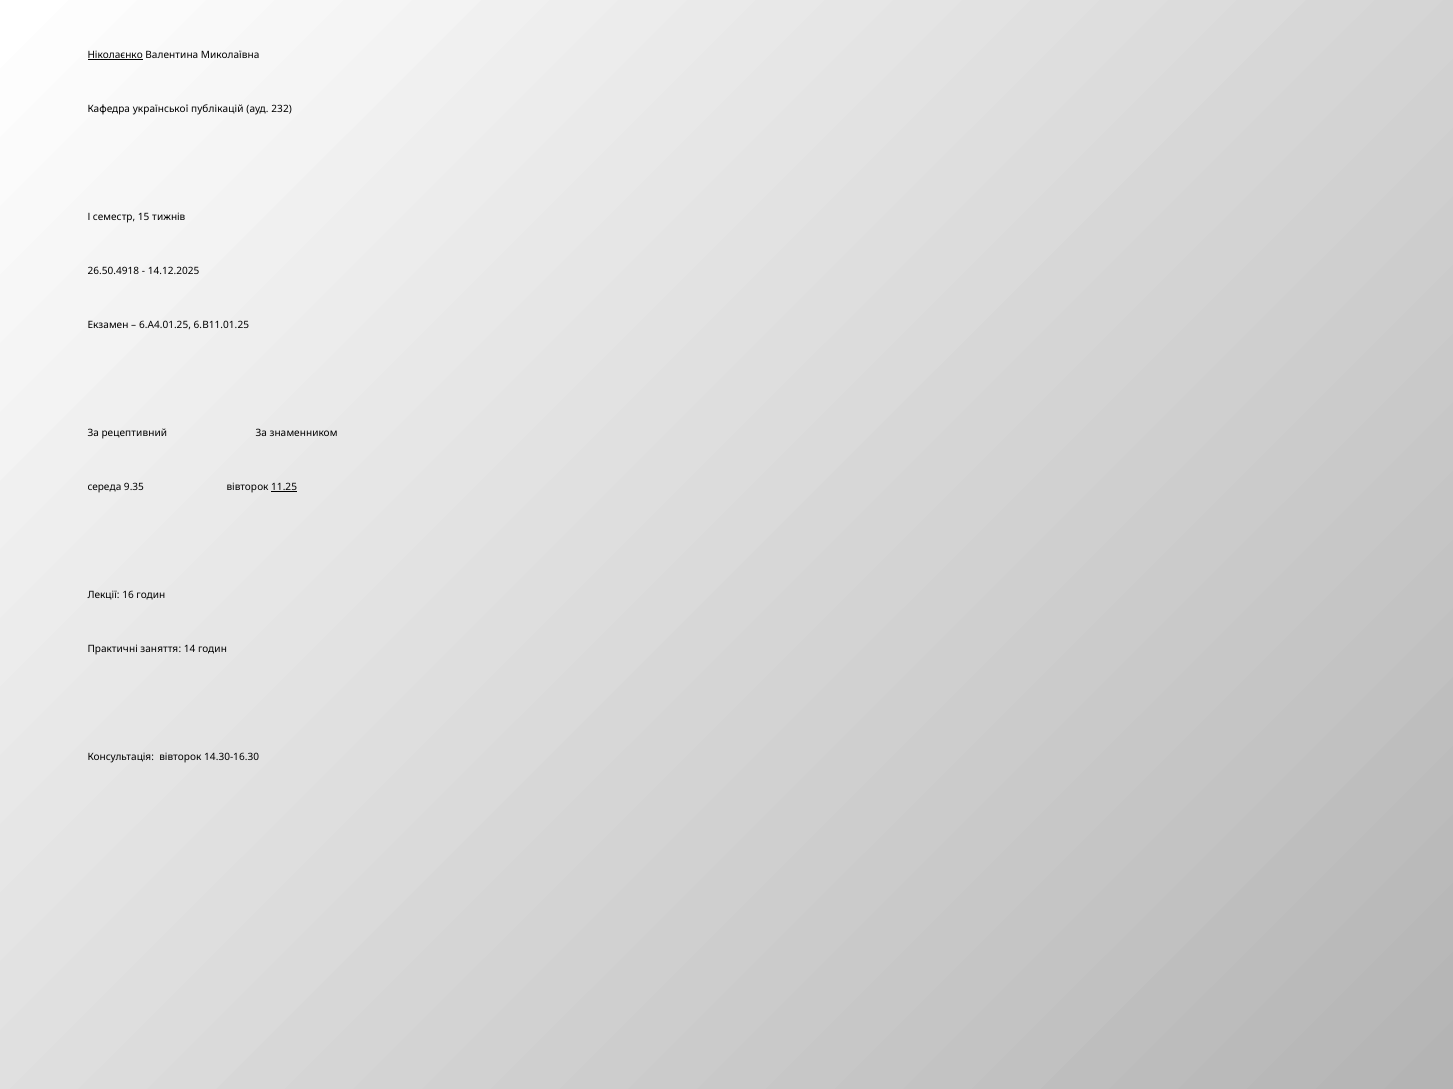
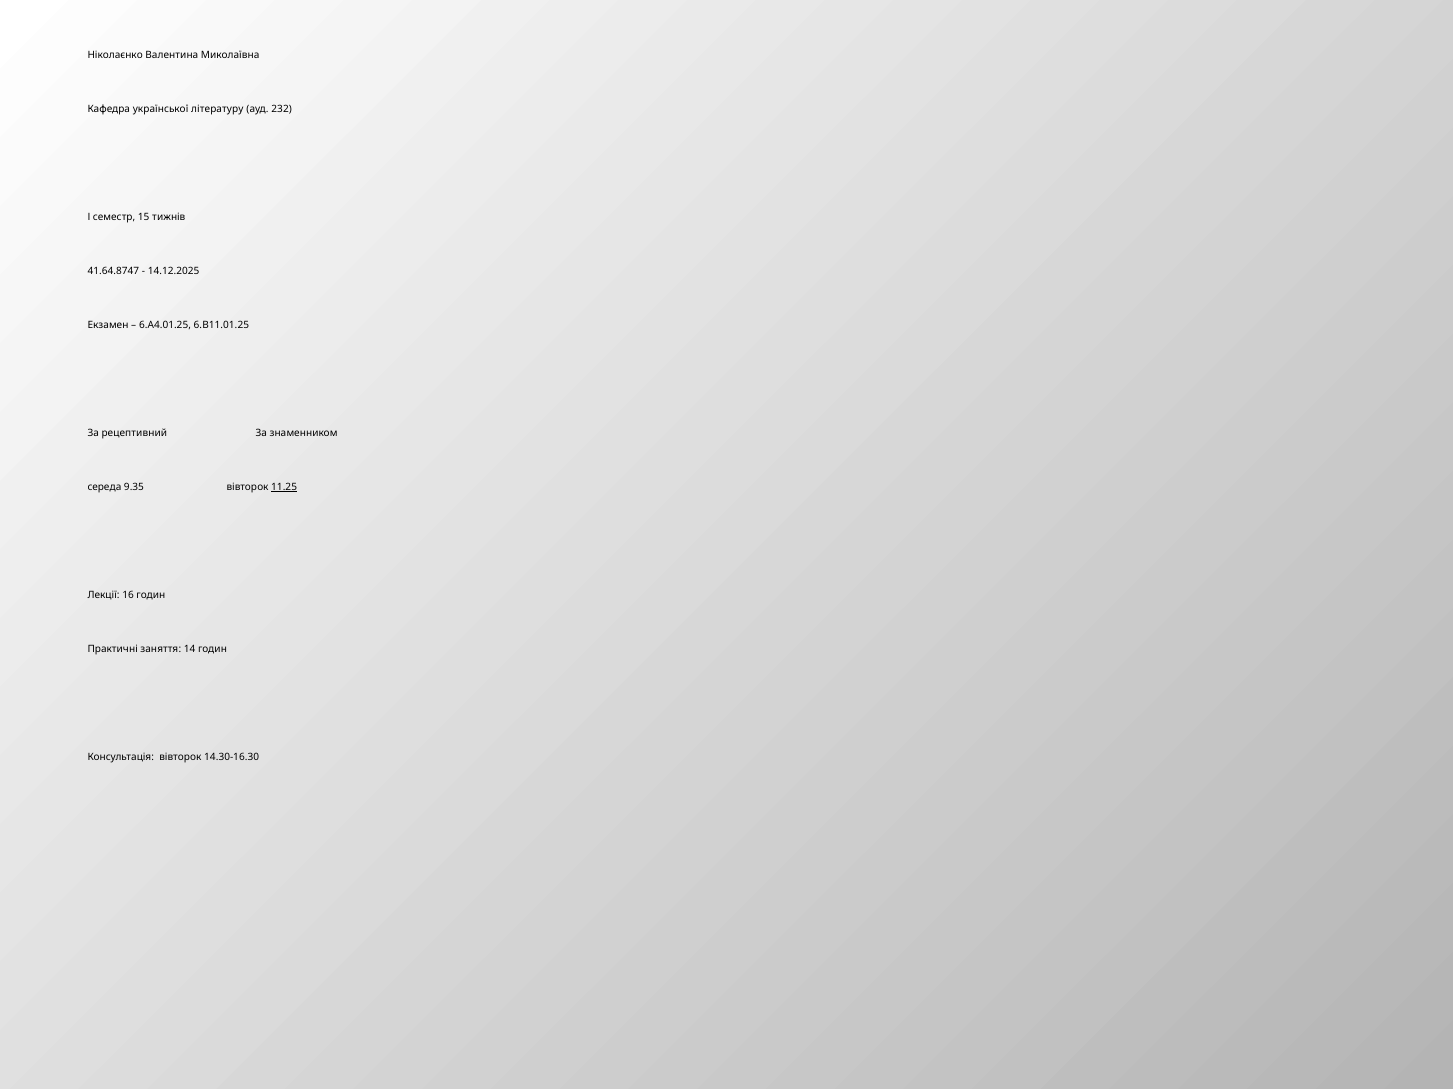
Ніколаєнко underline: present -> none
публікацій: публікацій -> літературу
26.50.4918: 26.50.4918 -> 41.64.8747
